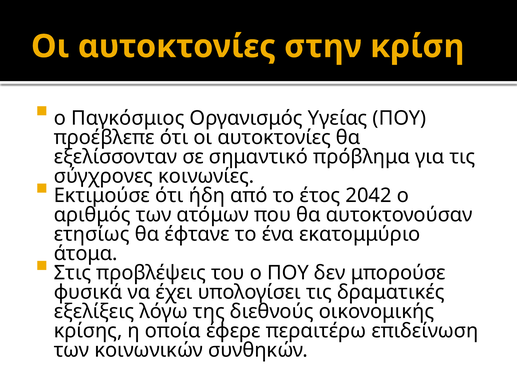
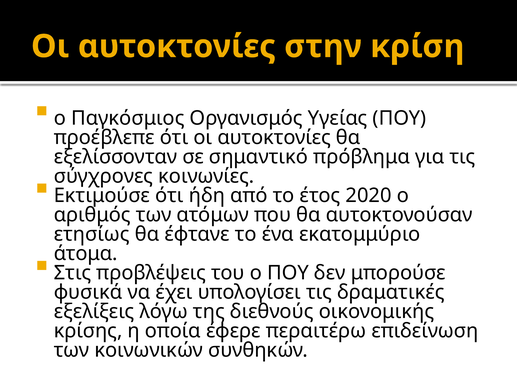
2042: 2042 -> 2020
